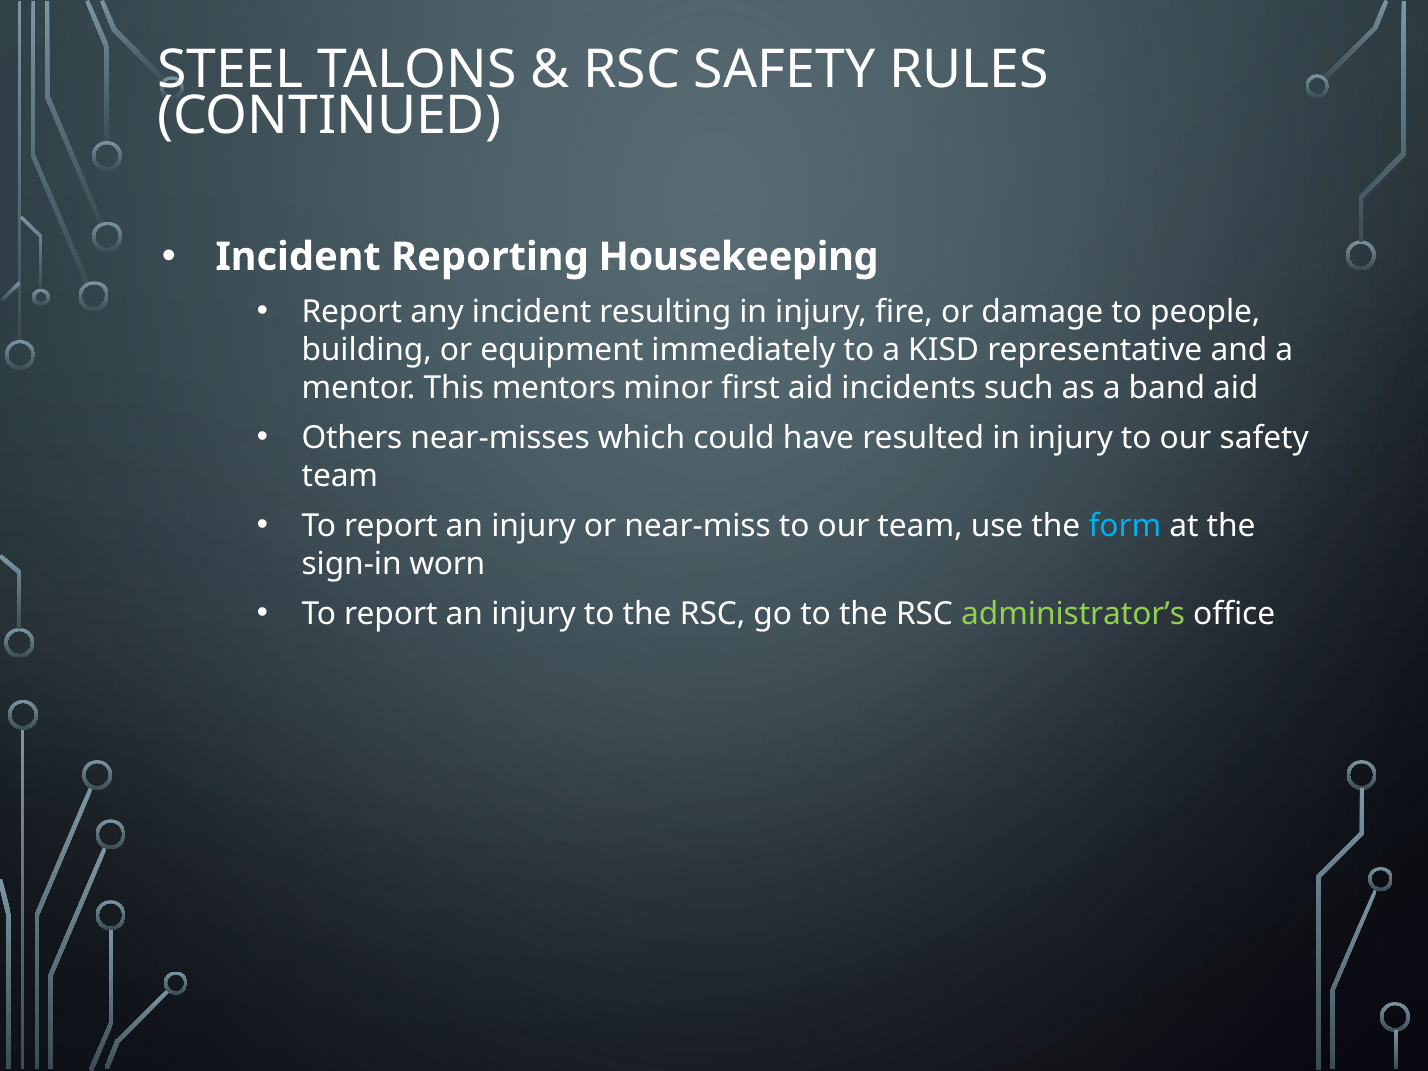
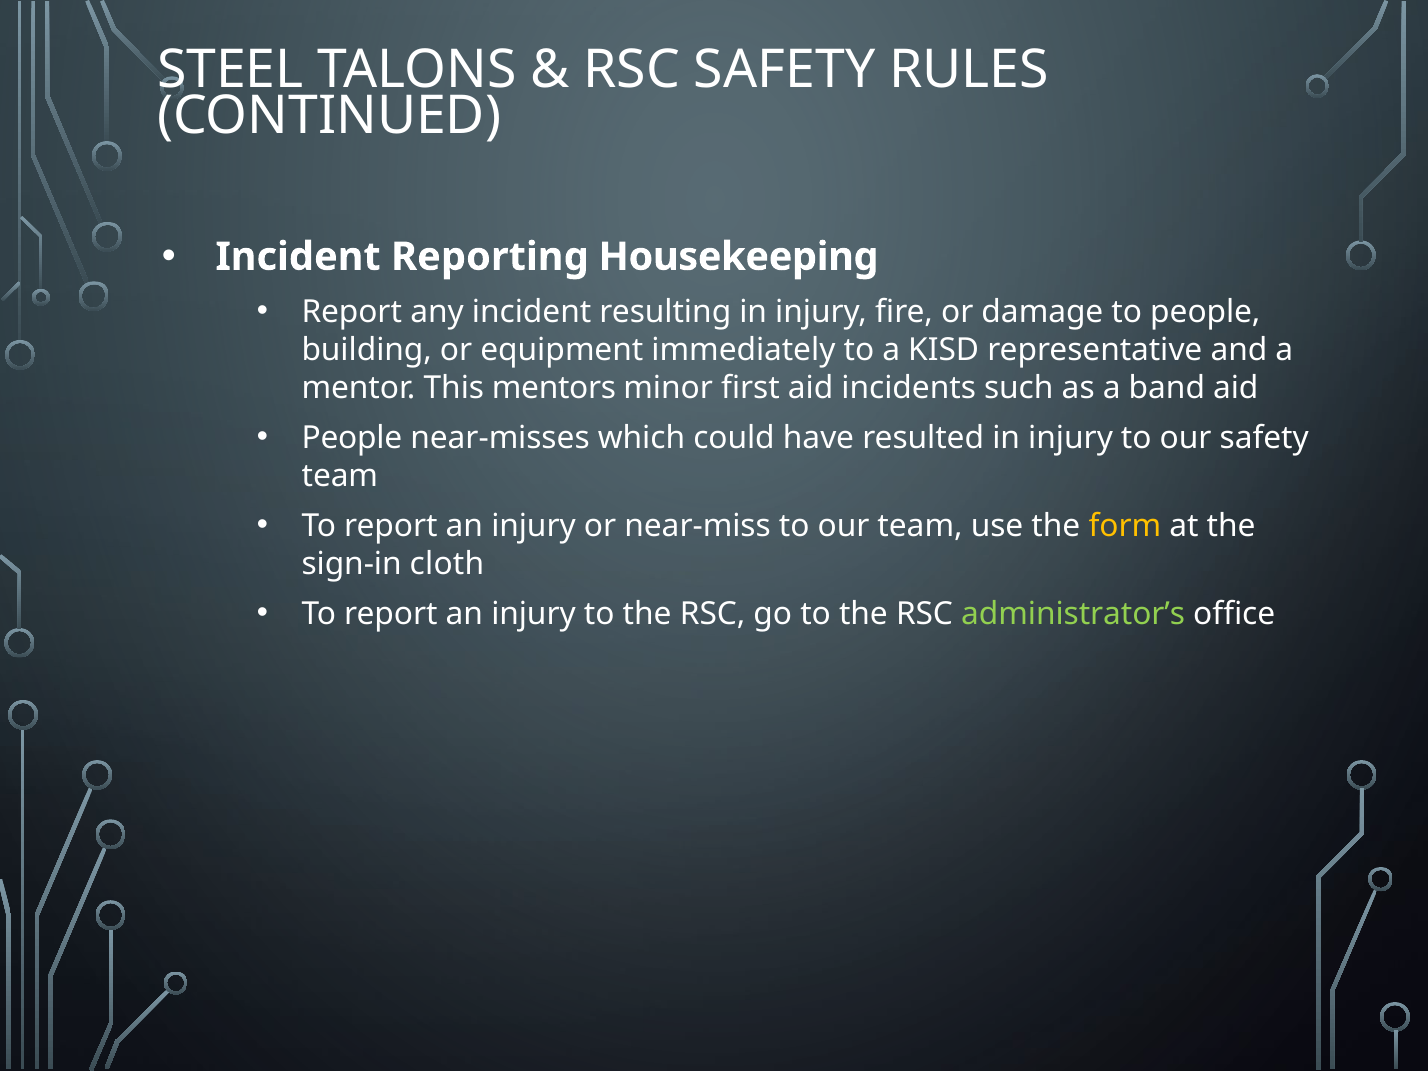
Others at (352, 438): Others -> People
form colour: light blue -> yellow
worn: worn -> cloth
